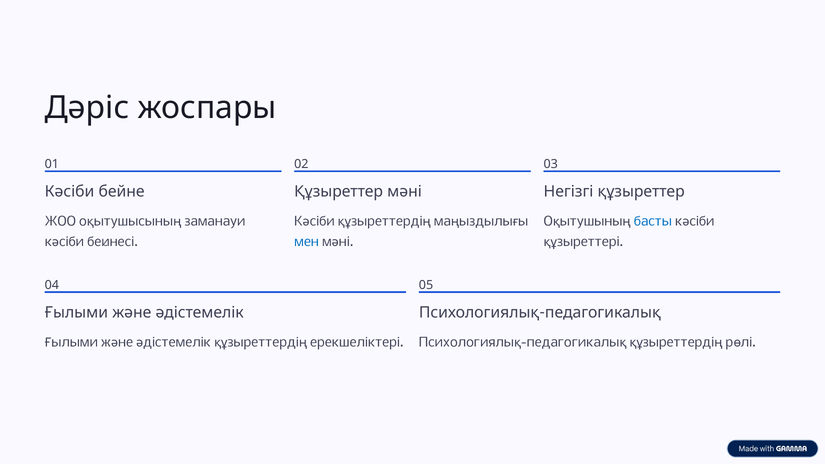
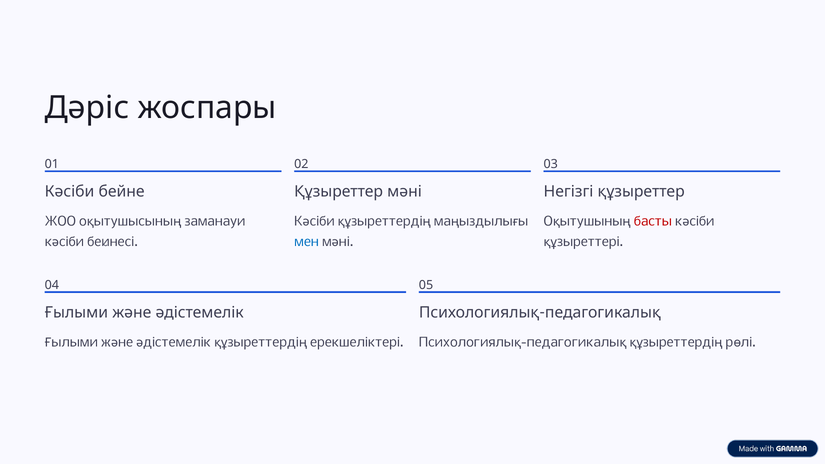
басты colour: blue -> red
